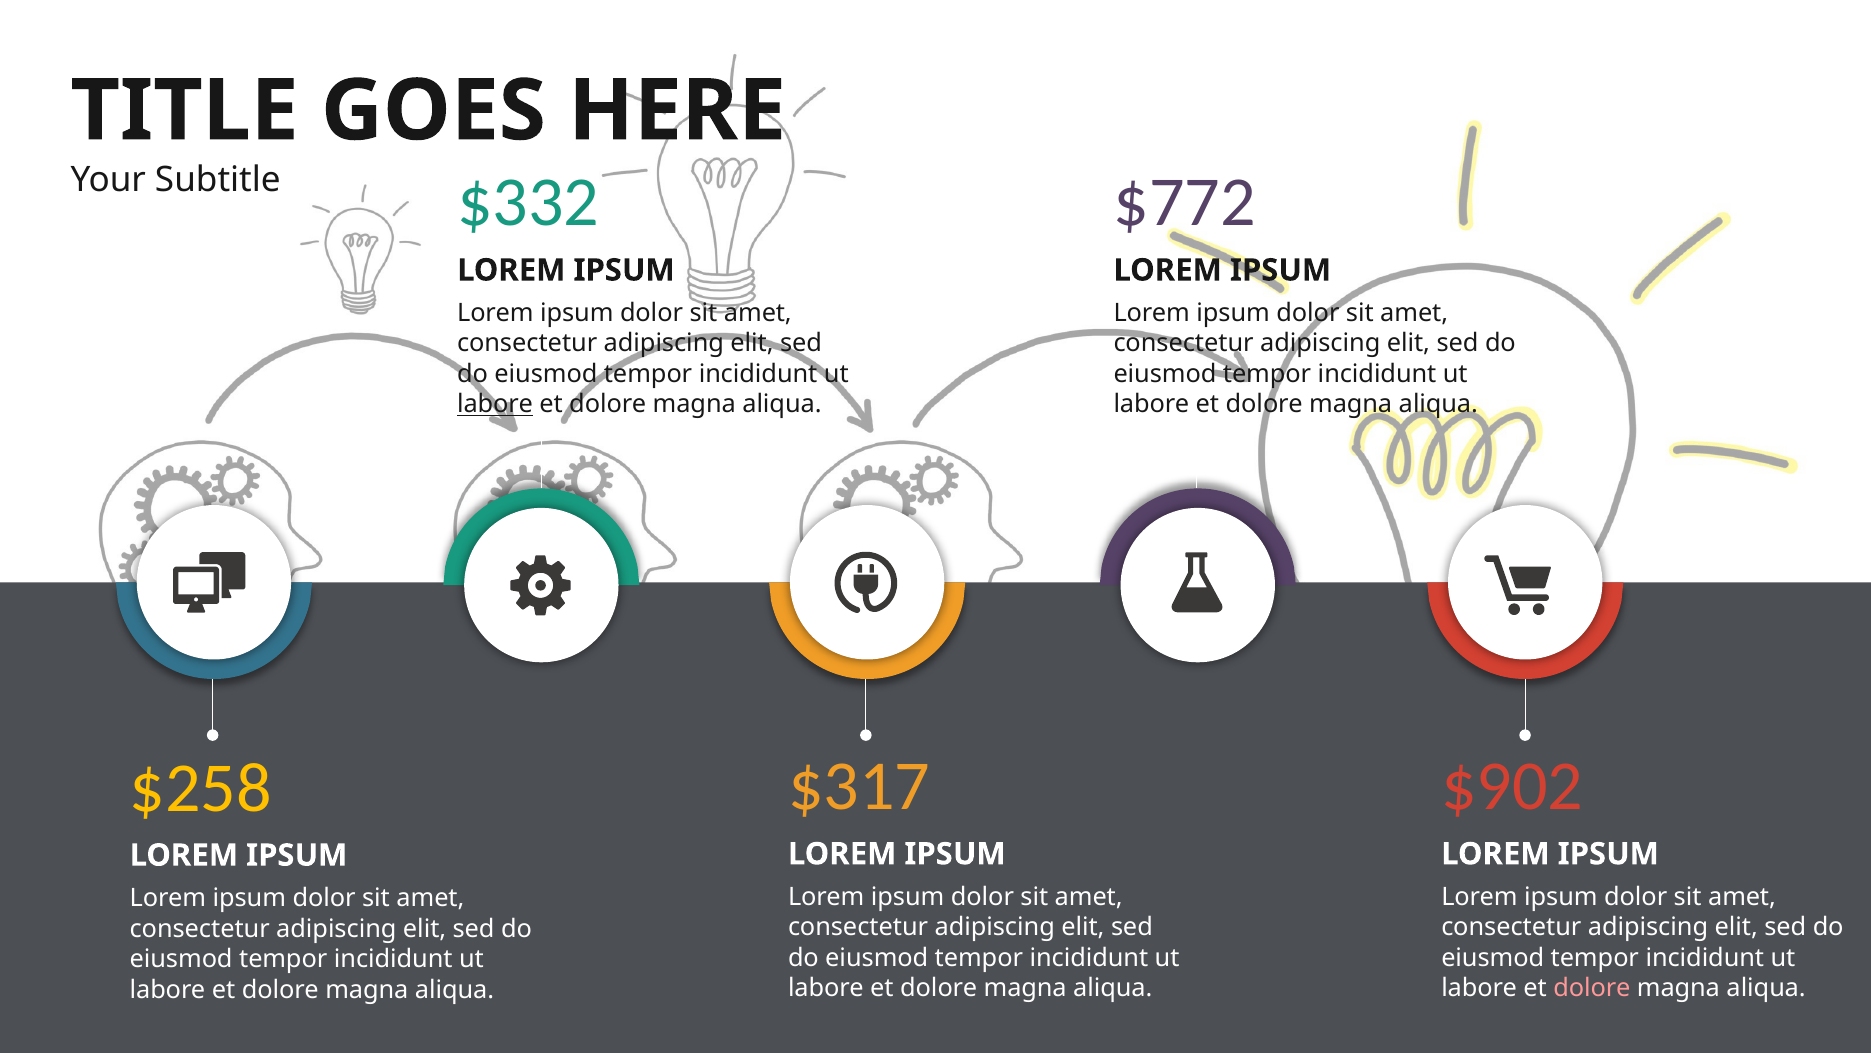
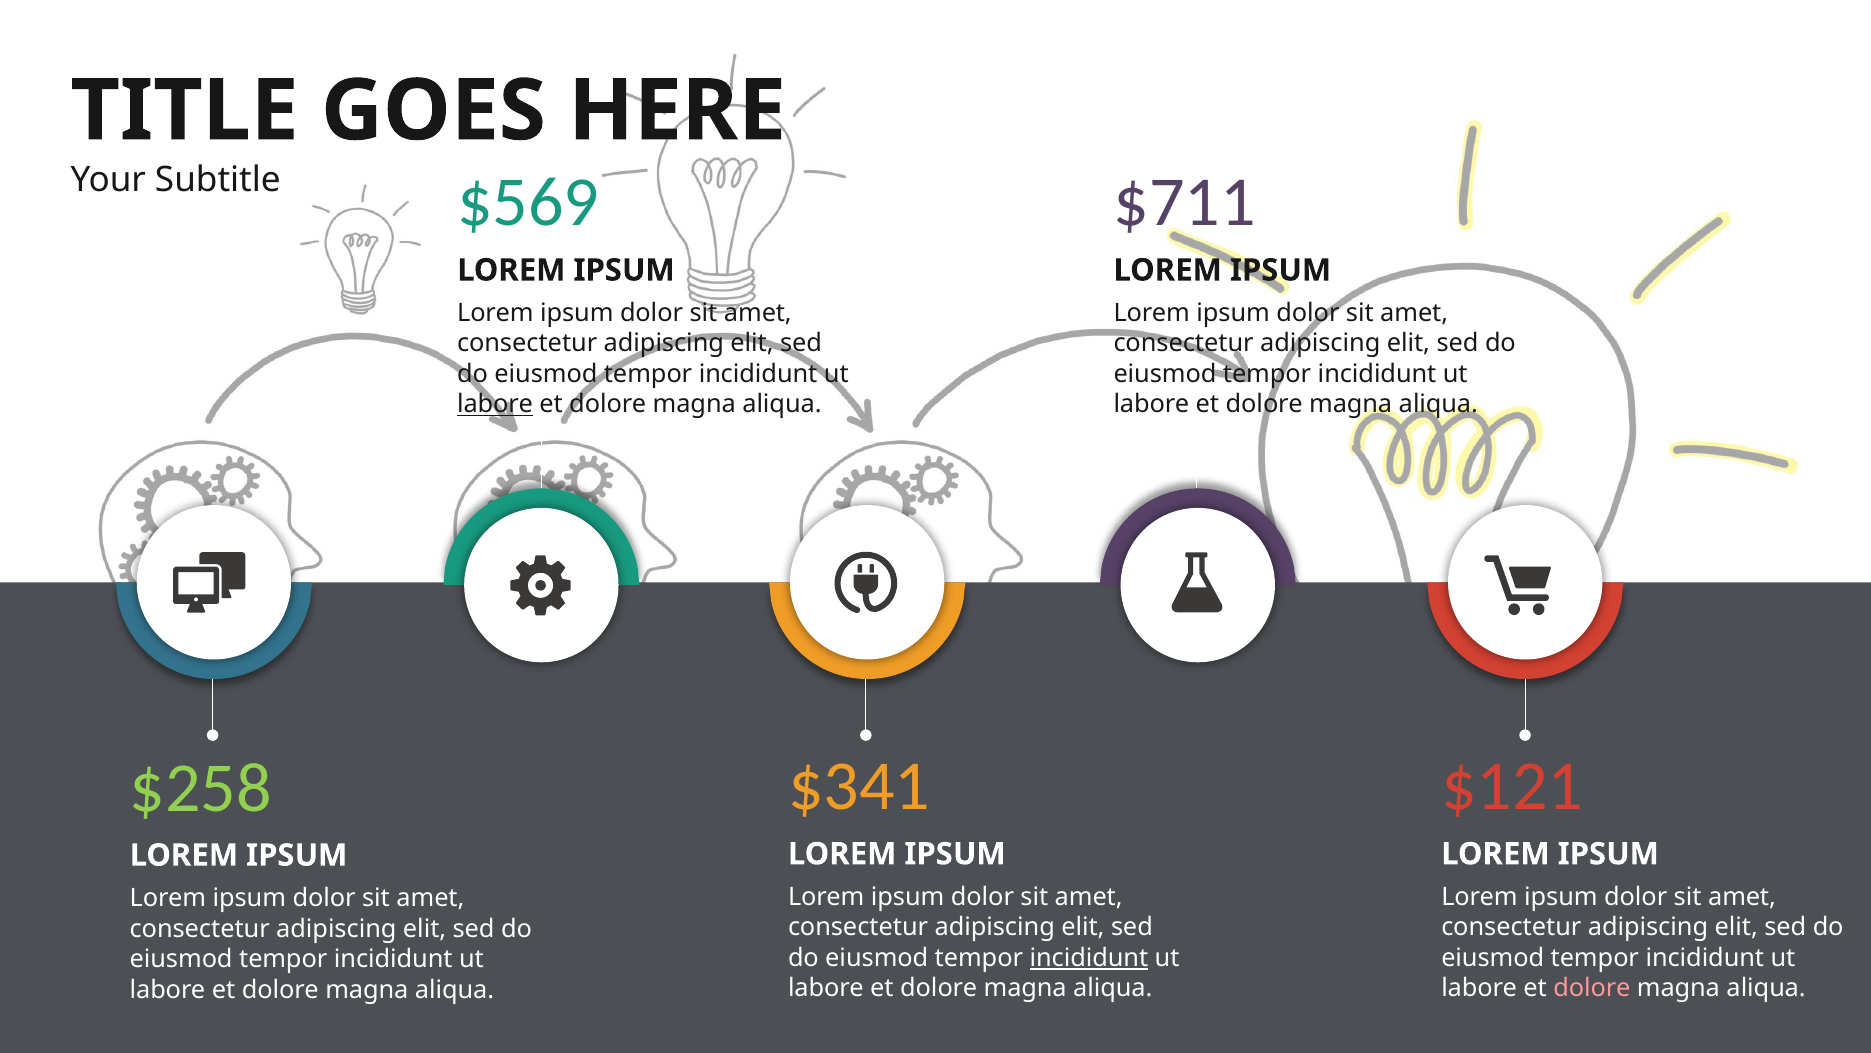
$332: $332 -> $569
$772: $772 -> $711
$317: $317 -> $341
$902: $902 -> $121
$258 colour: yellow -> light green
incididunt at (1089, 957) underline: none -> present
